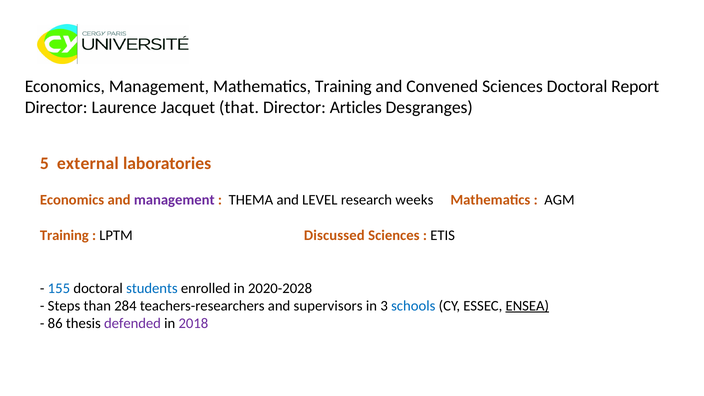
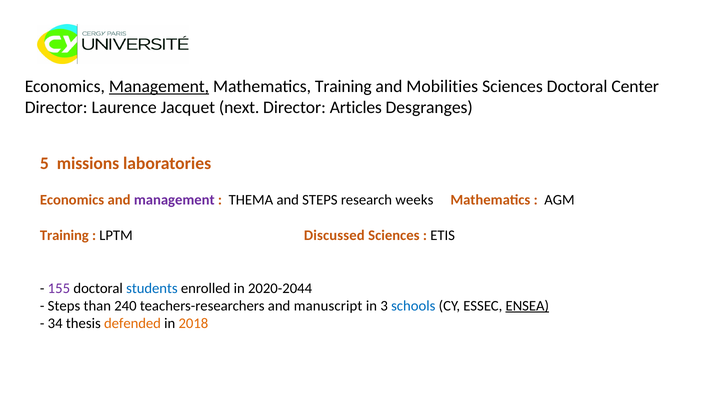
Management at (159, 86) underline: none -> present
Convened: Convened -> Mobilities
Report: Report -> Center
that: that -> next
external: external -> missions
and LEVEL: LEVEL -> STEPS
155 colour: blue -> purple
2020-2028: 2020-2028 -> 2020-2044
284: 284 -> 240
supervisors: supervisors -> manuscript
86: 86 -> 34
defended colour: purple -> orange
2018 colour: purple -> orange
